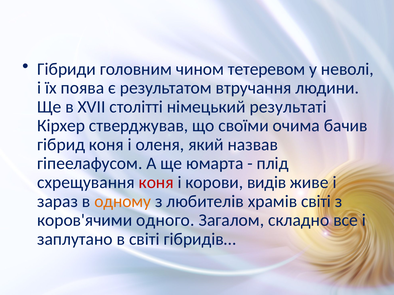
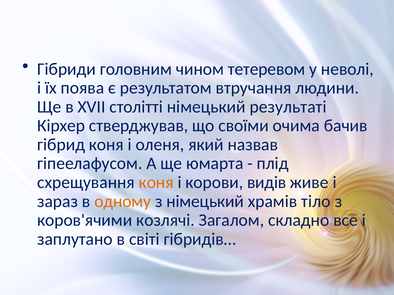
коня at (156, 183) colour: red -> orange
з любителів: любителів -> німецький
храмів світі: світі -> тіло
одного: одного -> козлячі
